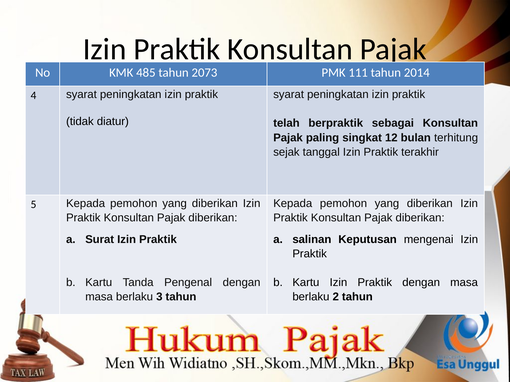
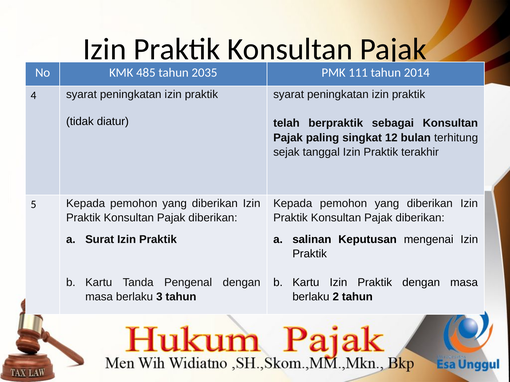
2073: 2073 -> 2035
